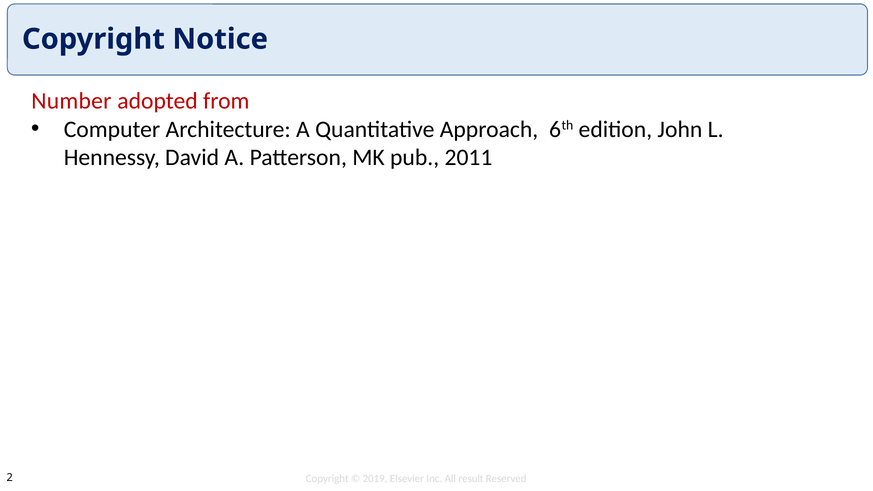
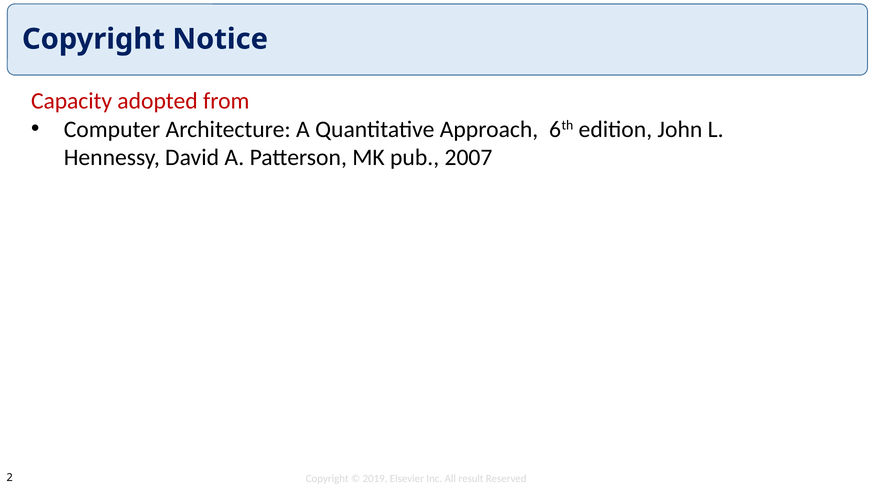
Number: Number -> Capacity
2011: 2011 -> 2007
